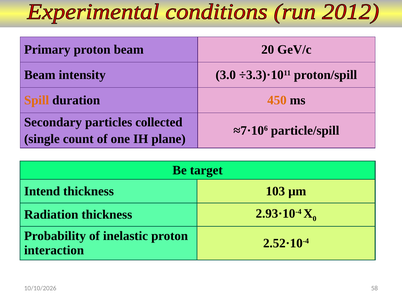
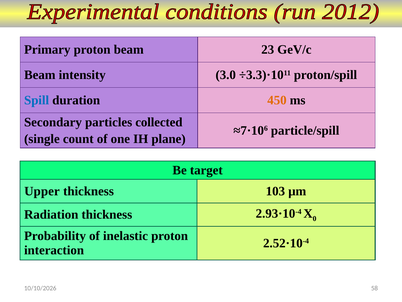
20: 20 -> 23
Spill colour: orange -> blue
Intend: Intend -> Upper
